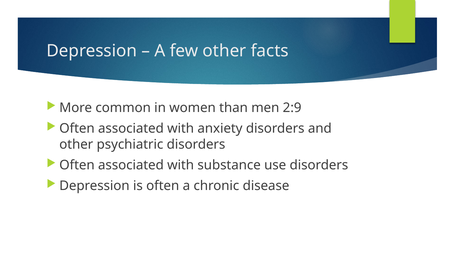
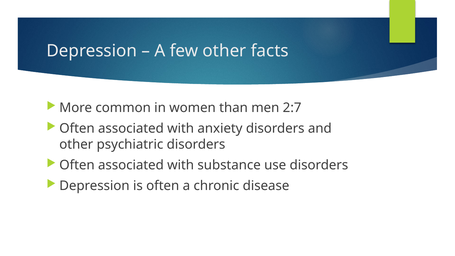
2:9: 2:9 -> 2:7
